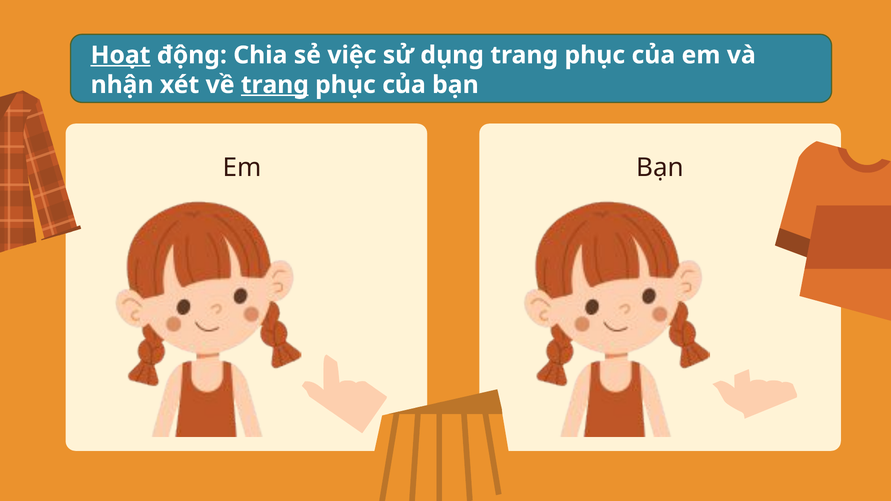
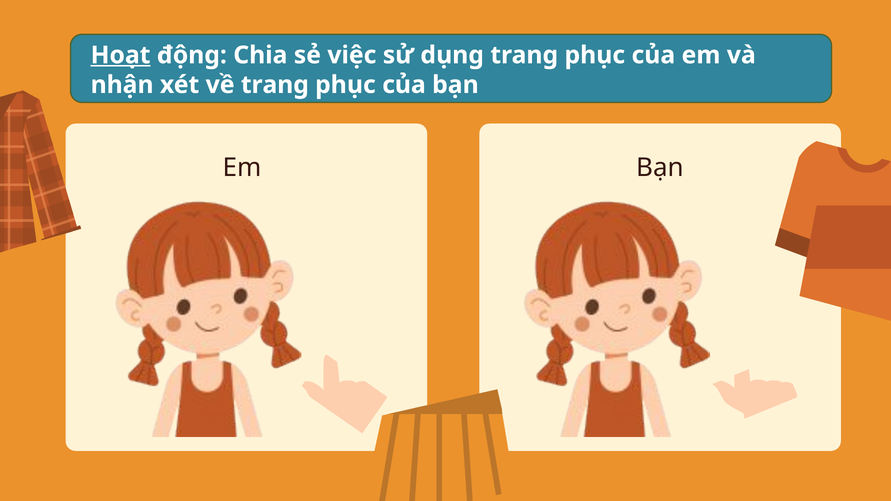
trang at (275, 85) underline: present -> none
